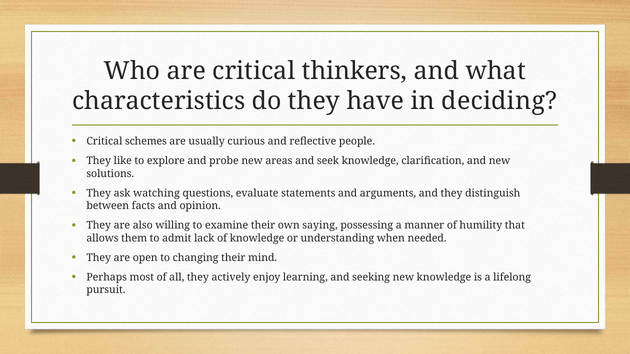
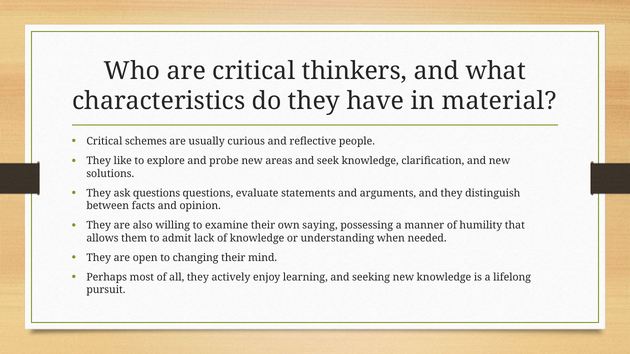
deciding: deciding -> material
ask watching: watching -> questions
